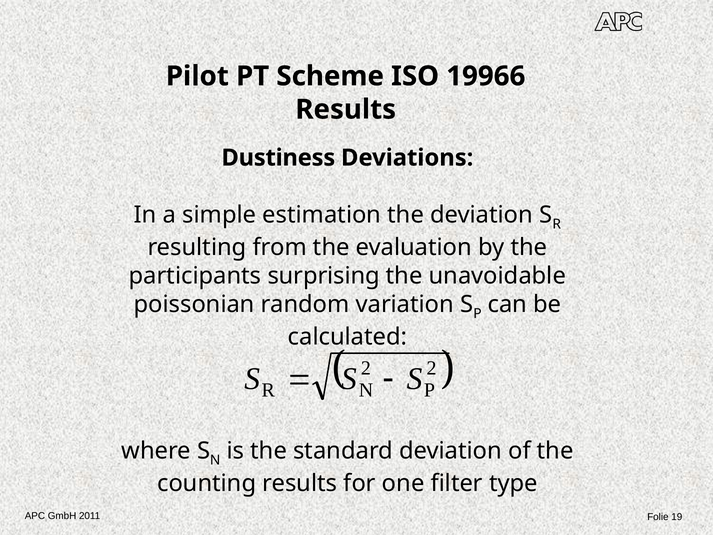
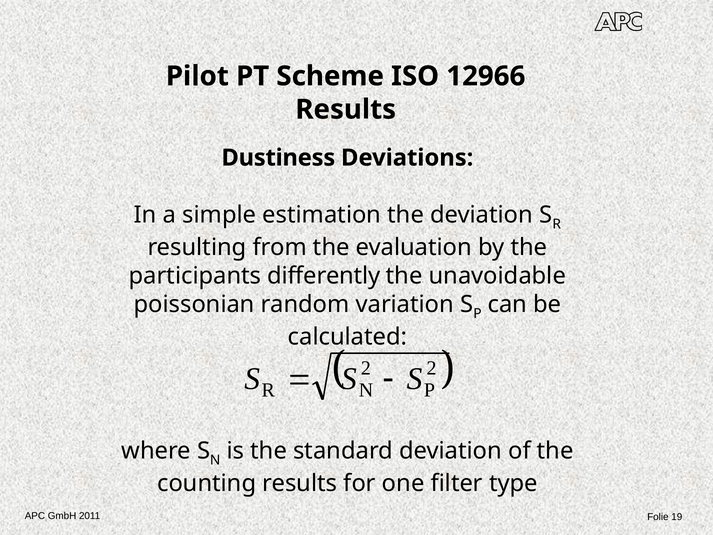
19966: 19966 -> 12966
surprising: surprising -> differently
